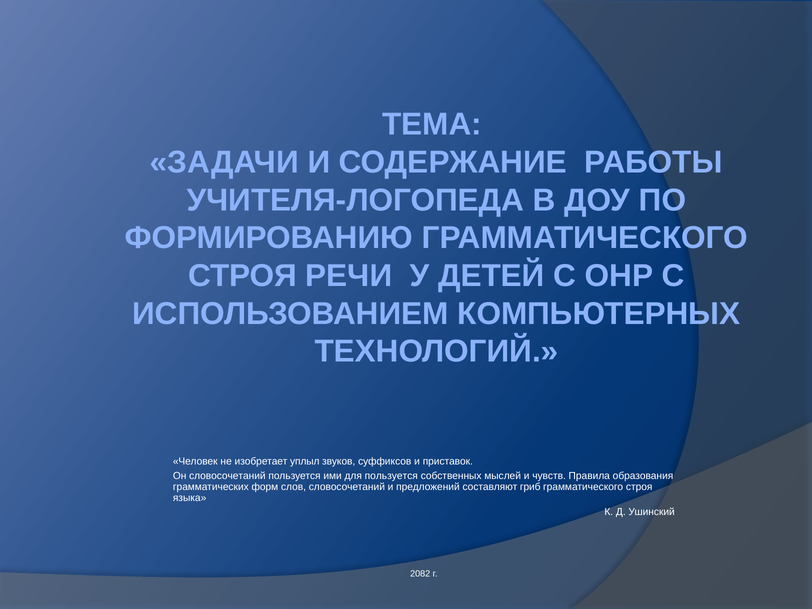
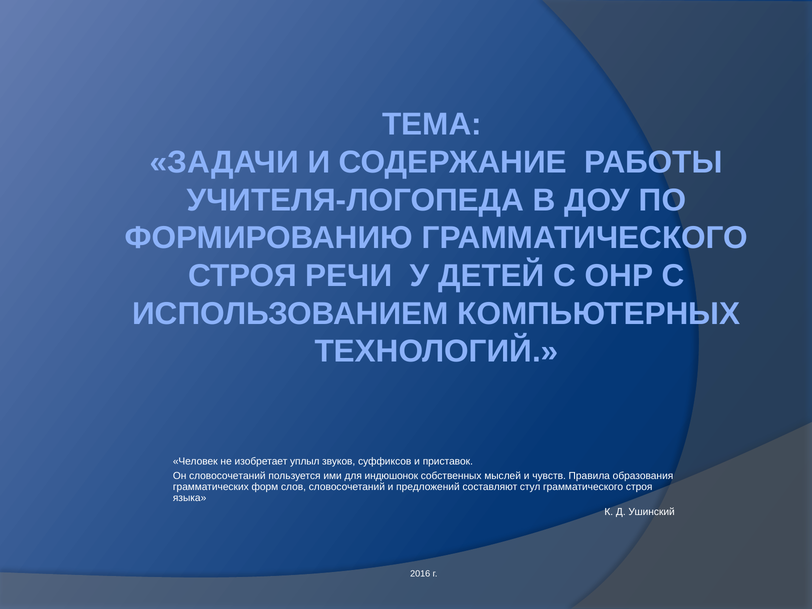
для пользуется: пользуется -> индюшонок
гриб: гриб -> стул
2082: 2082 -> 2016
